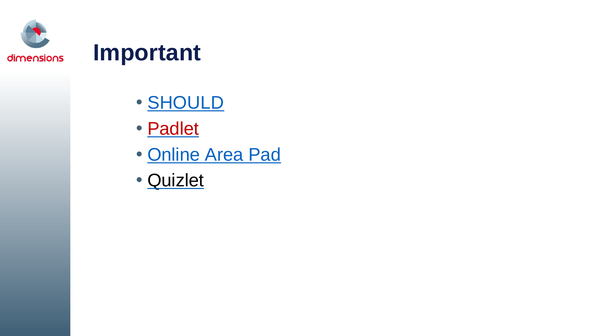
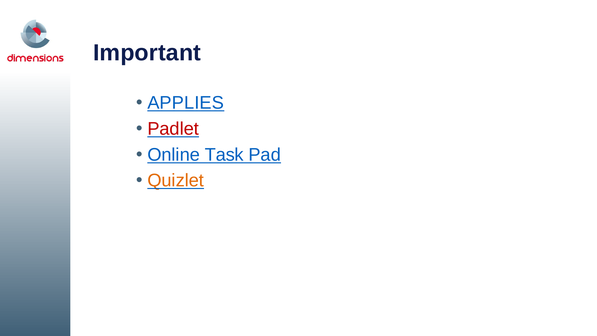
SHOULD: SHOULD -> APPLIES
Area: Area -> Task
Quizlet colour: black -> orange
